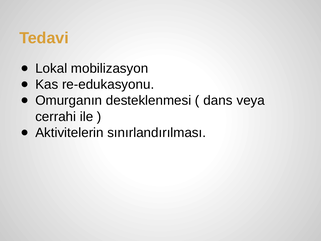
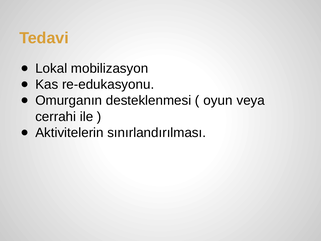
dans: dans -> oyun
